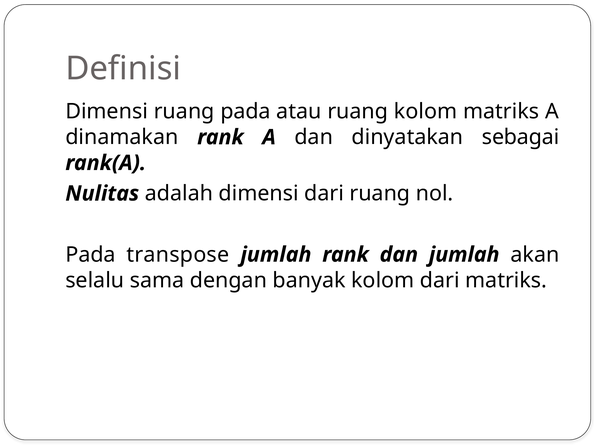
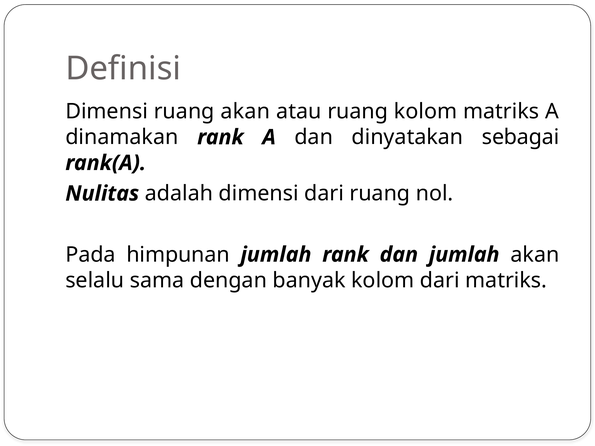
ruang pada: pada -> akan
transpose: transpose -> himpunan
